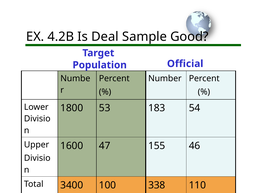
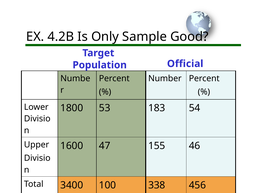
Deal: Deal -> Only
110: 110 -> 456
